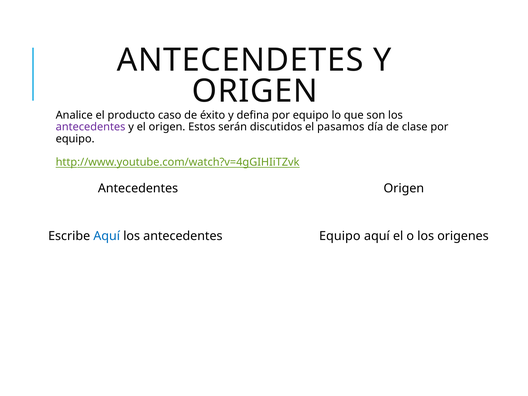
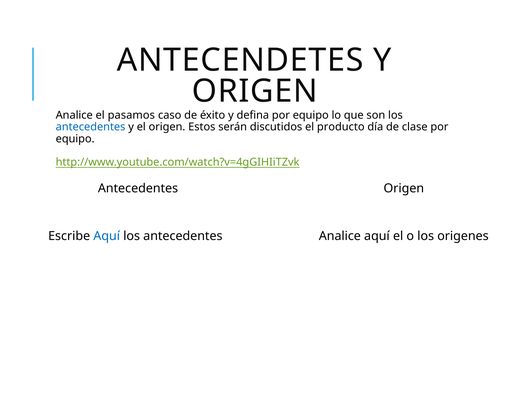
producto: producto -> pasamos
antecedentes at (91, 127) colour: purple -> blue
pasamos: pasamos -> producto
Equipo at (340, 236): Equipo -> Analice
